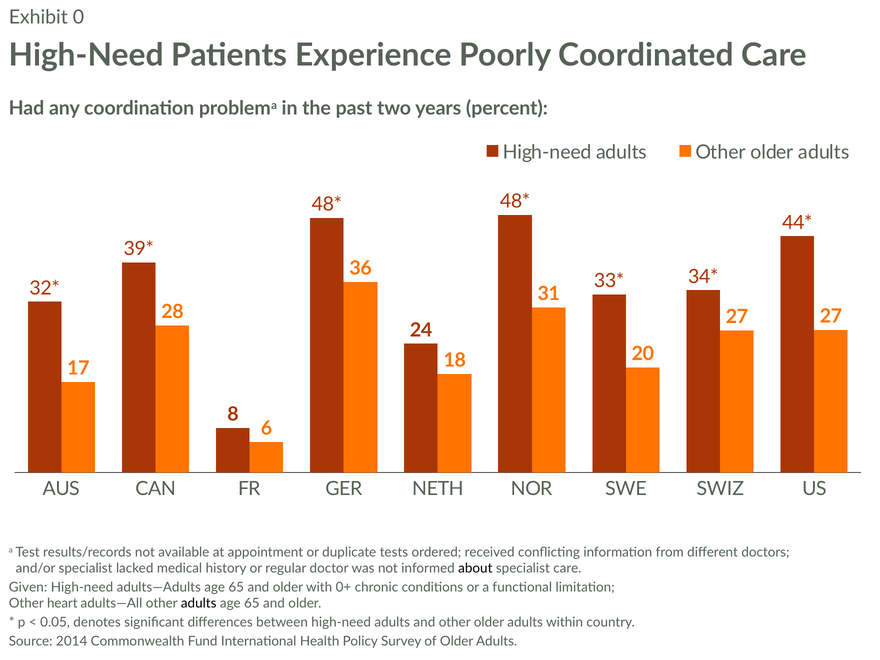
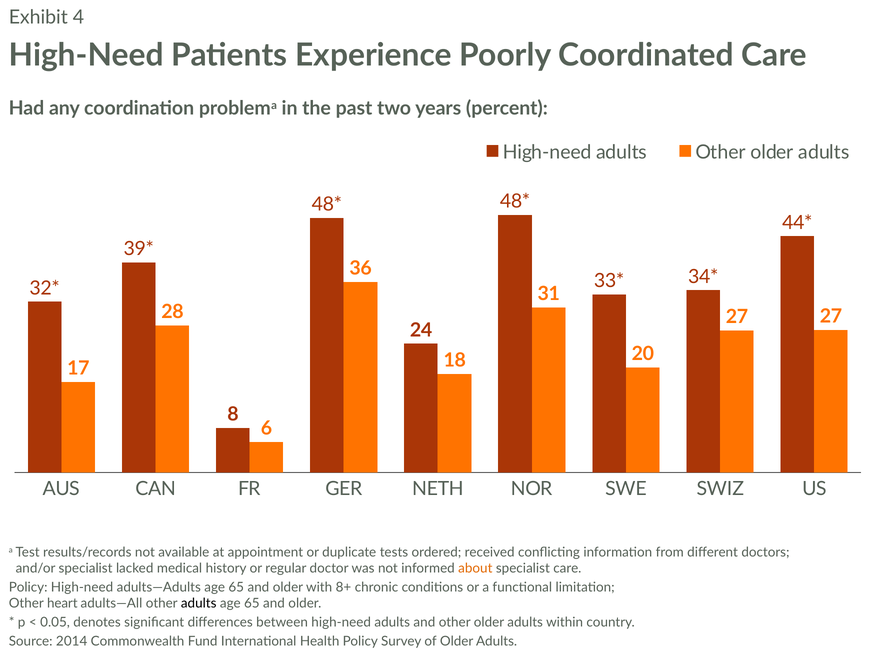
0: 0 -> 4
about colour: black -> orange
Given at (28, 587): Given -> Policy
0+: 0+ -> 8+
